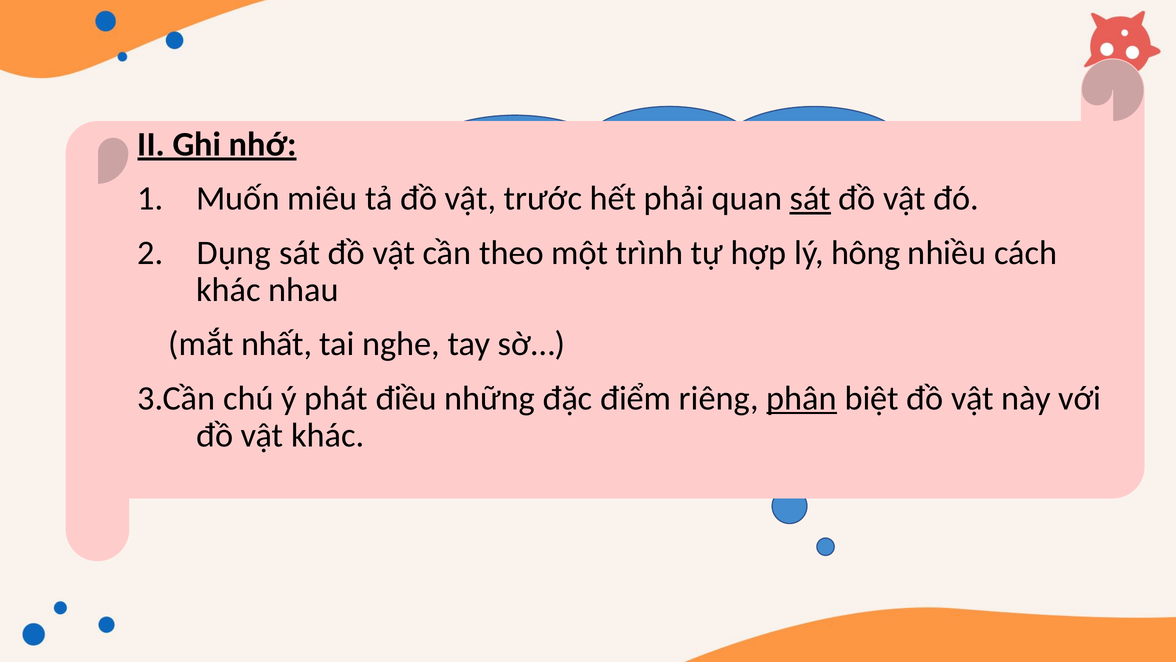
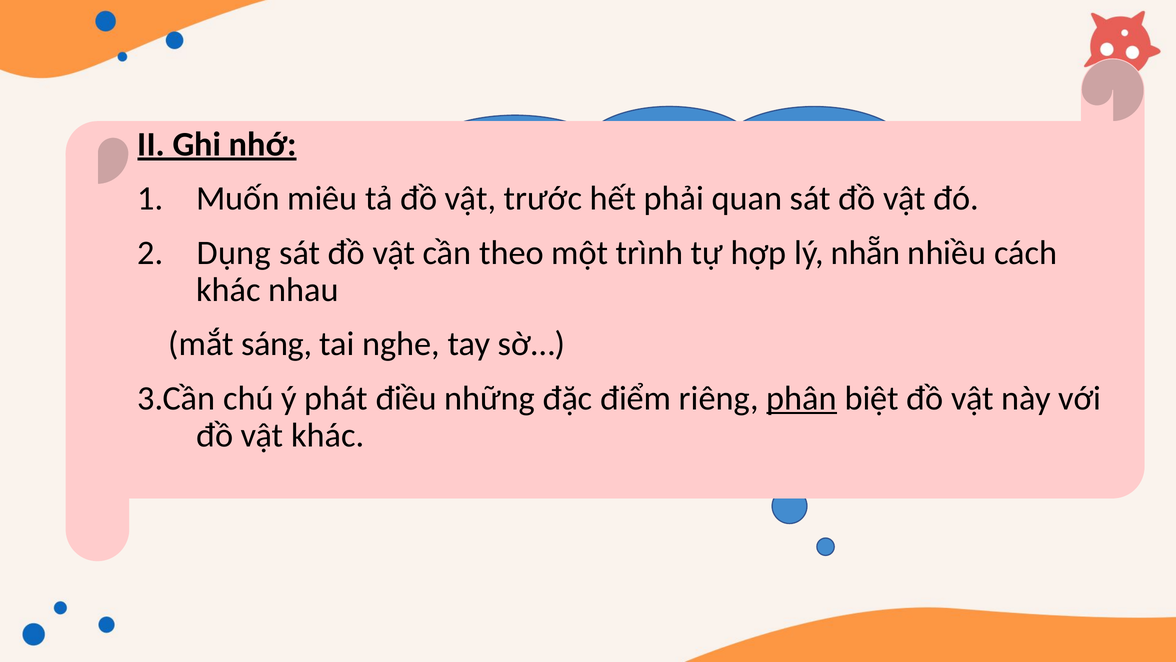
sát at (810, 198) underline: present -> none
hông: hông -> nhẵn
nhất: nhất -> sáng
